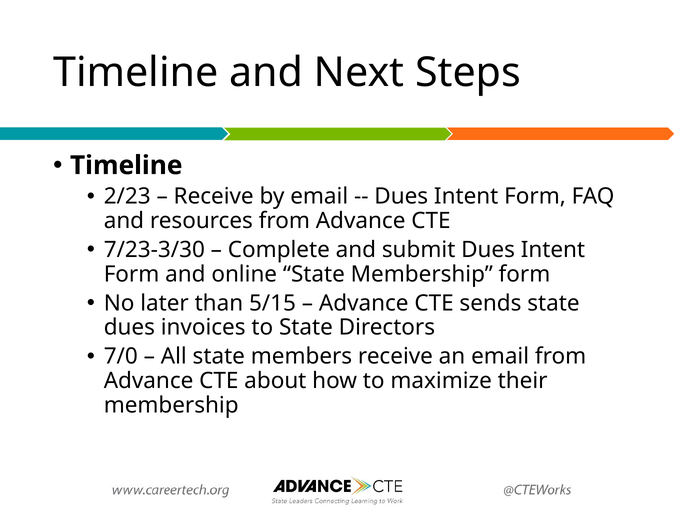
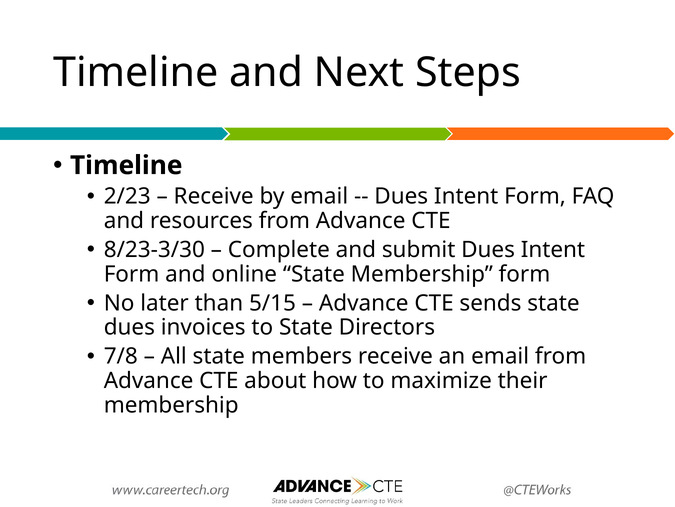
7/23-3/30: 7/23-3/30 -> 8/23-3/30
7/0: 7/0 -> 7/8
